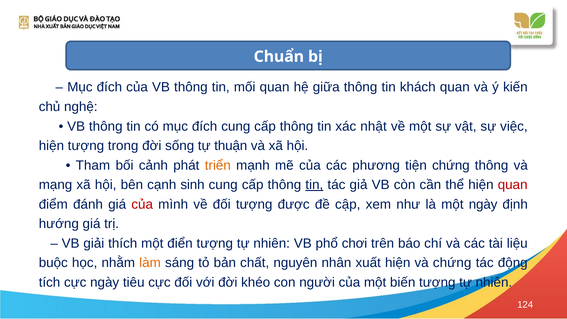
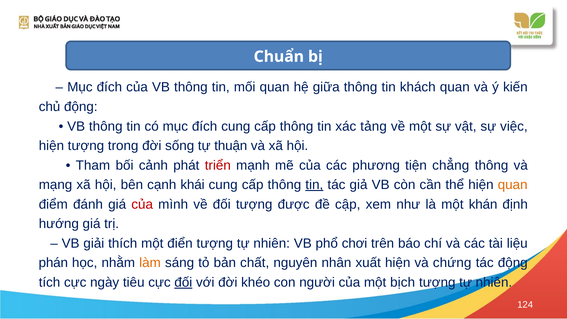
chủ nghệ: nghệ -> động
nhật: nhật -> tảng
triển colour: orange -> red
tiện chứng: chứng -> chẳng
sinh: sinh -> khái
quan at (513, 185) colour: red -> orange
một ngày: ngày -> khán
buộc: buộc -> phán
đối at (183, 282) underline: none -> present
biến: biến -> bịch
